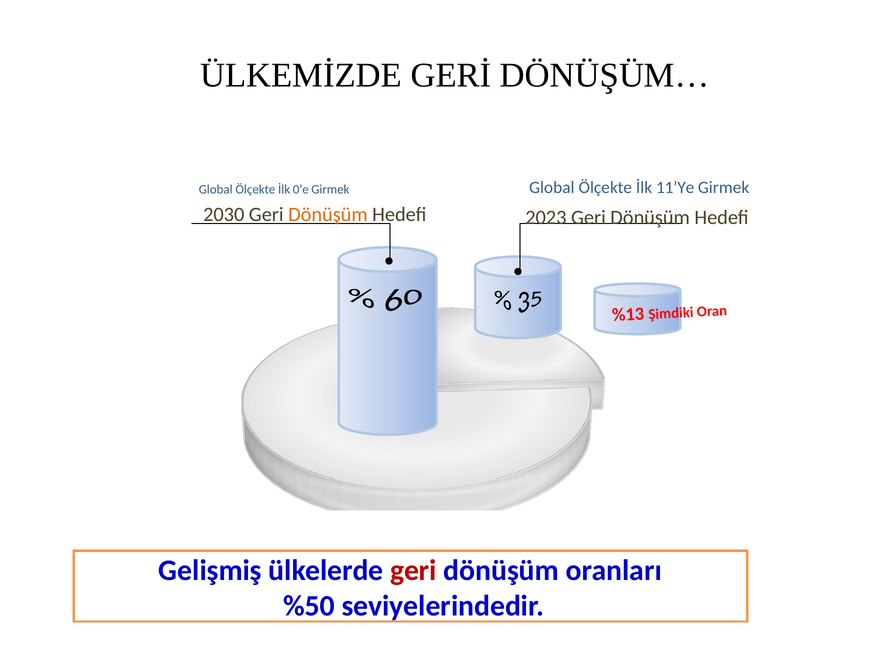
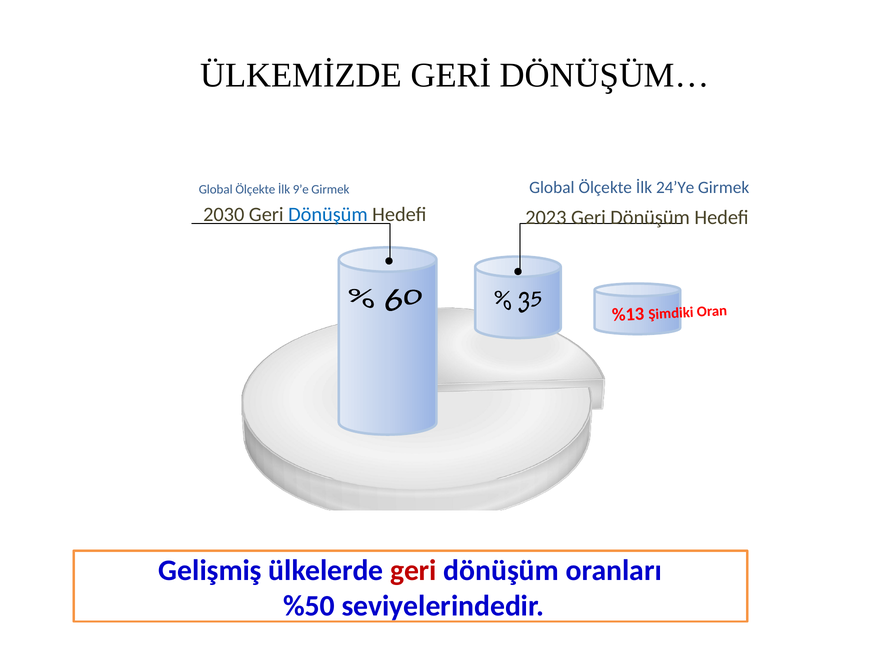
11’Ye: 11’Ye -> 24’Ye
0’e: 0’e -> 9’e
Dönüşüm at (328, 215) colour: orange -> blue
